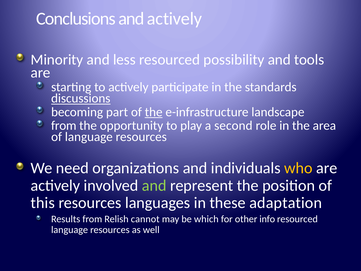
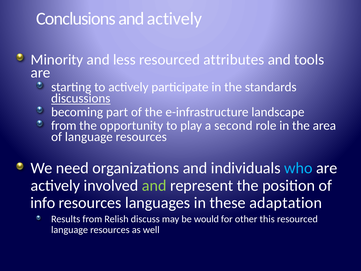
possibility: possibility -> attributes
the at (154, 112) underline: present -> none
who colour: yellow -> light blue
this: this -> info
cannot: cannot -> discuss
which: which -> would
info: info -> this
